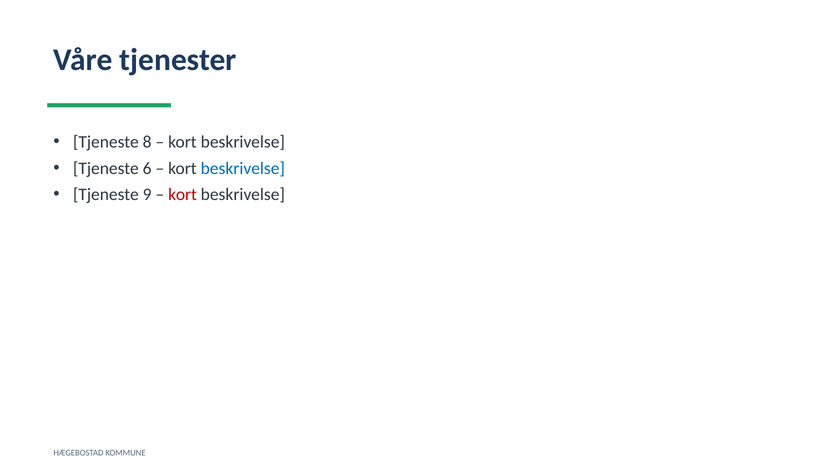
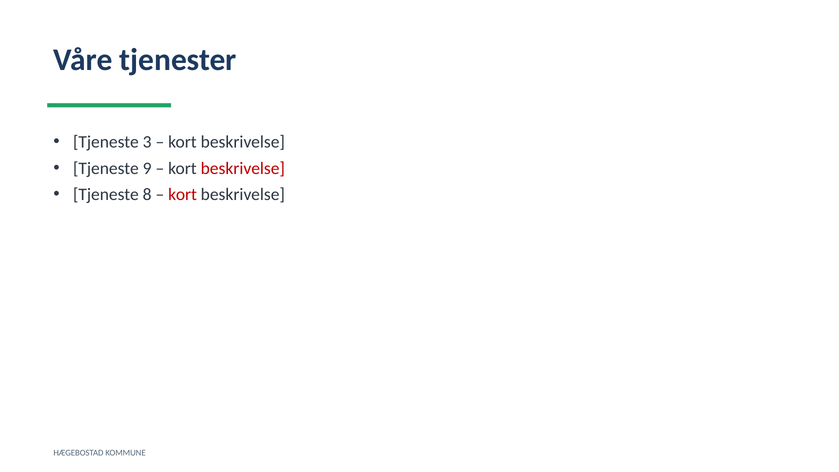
8: 8 -> 3
6: 6 -> 9
beskrivelse at (243, 168) colour: blue -> red
9: 9 -> 8
